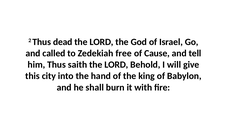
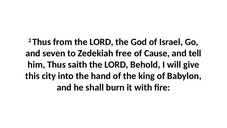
dead: dead -> from
called: called -> seven
